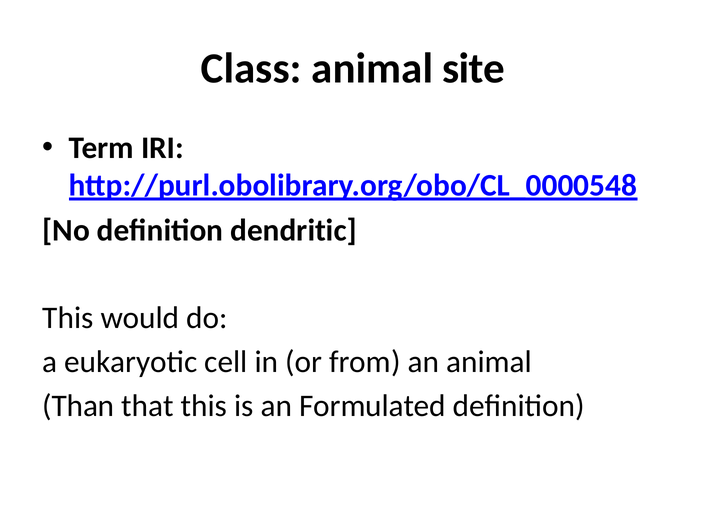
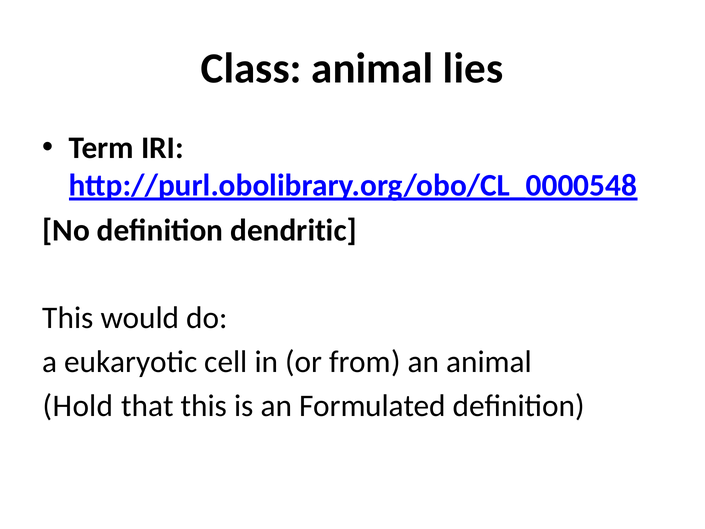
site: site -> lies
Than: Than -> Hold
